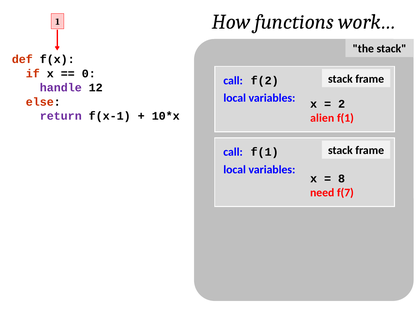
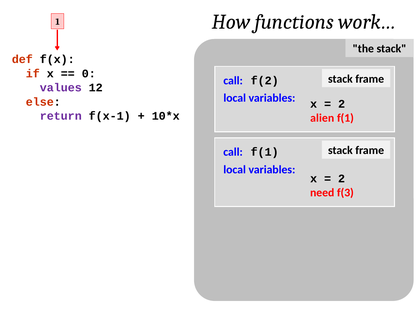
handle: handle -> values
8 at (342, 179): 8 -> 2
f(7: f(7 -> f(3
